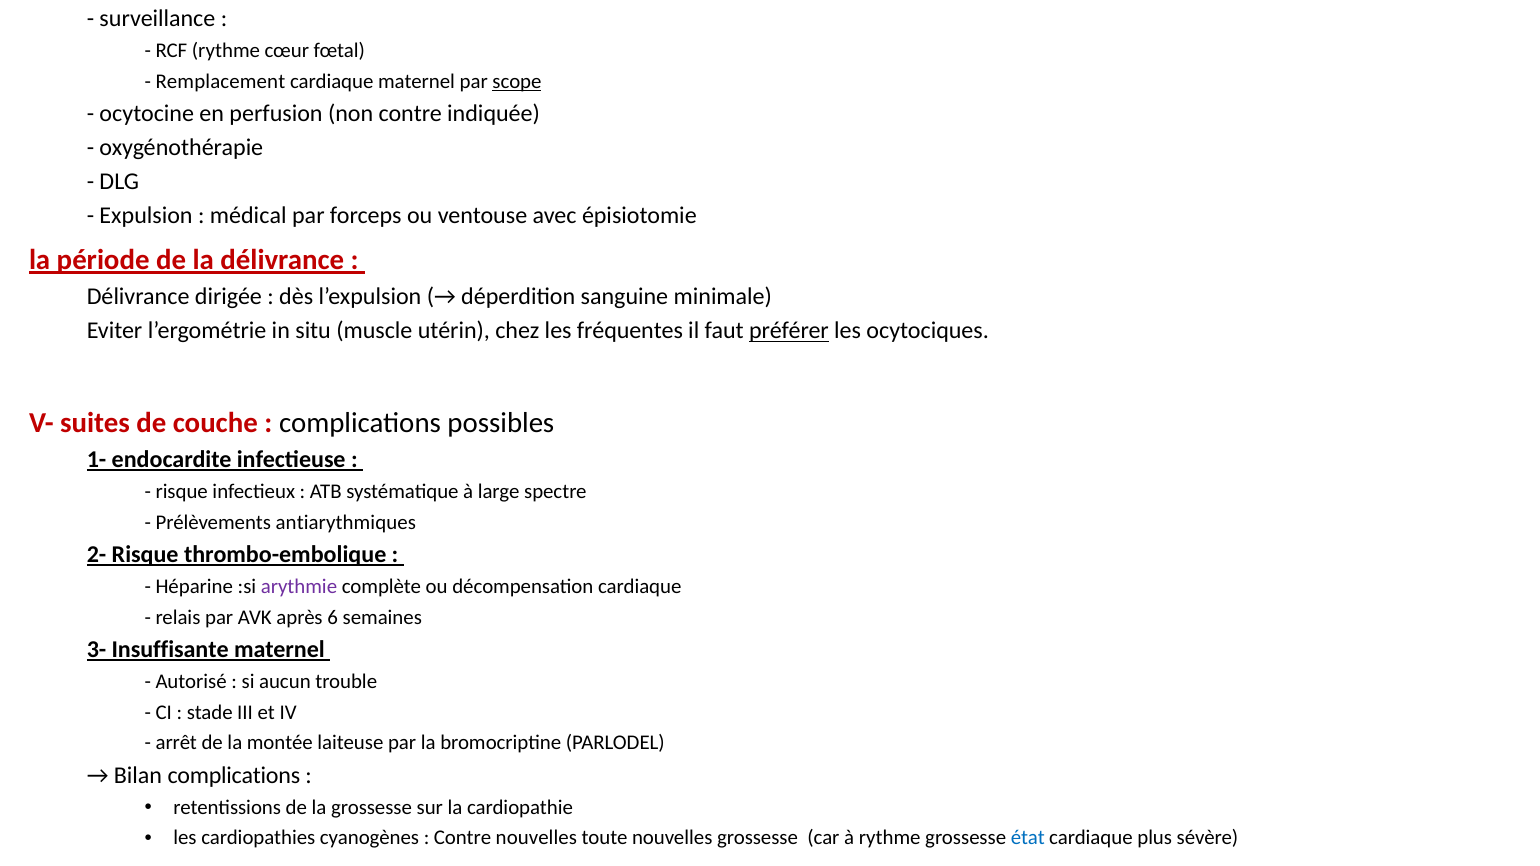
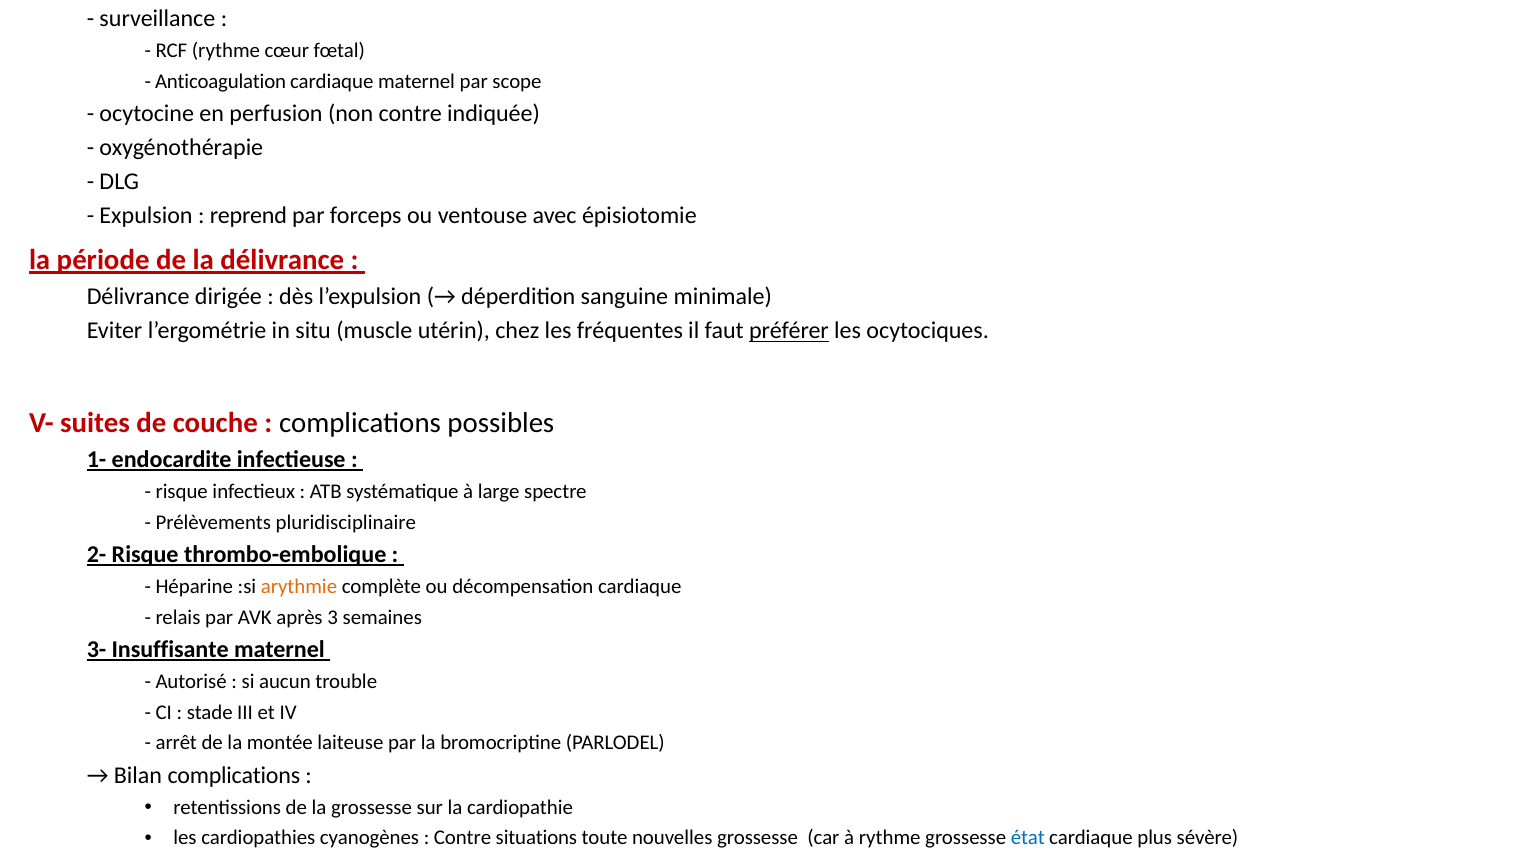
Remplacement: Remplacement -> Anticoagulation
scope underline: present -> none
médical: médical -> reprend
antiarythmiques: antiarythmiques -> pluridisciplinaire
arythmie colour: purple -> orange
6: 6 -> 3
Contre nouvelles: nouvelles -> situations
